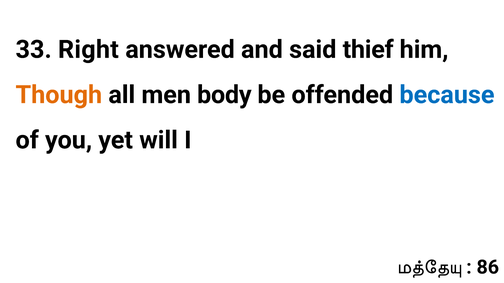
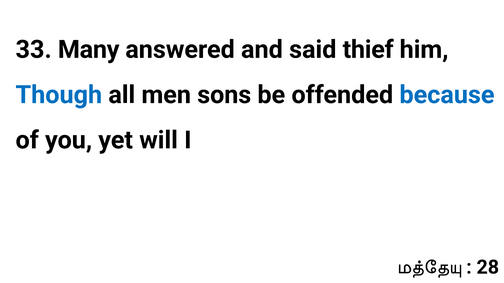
Right: Right -> Many
Though colour: orange -> blue
body: body -> sons
86: 86 -> 28
